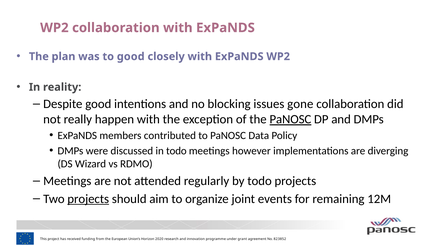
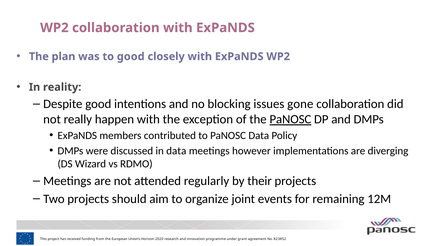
in todo: todo -> data
by todo: todo -> their
projects at (88, 199) underline: present -> none
